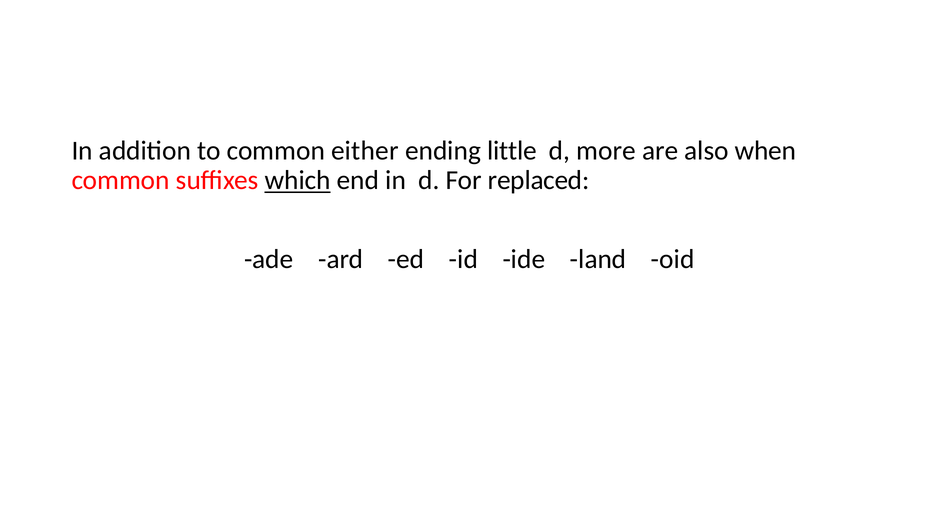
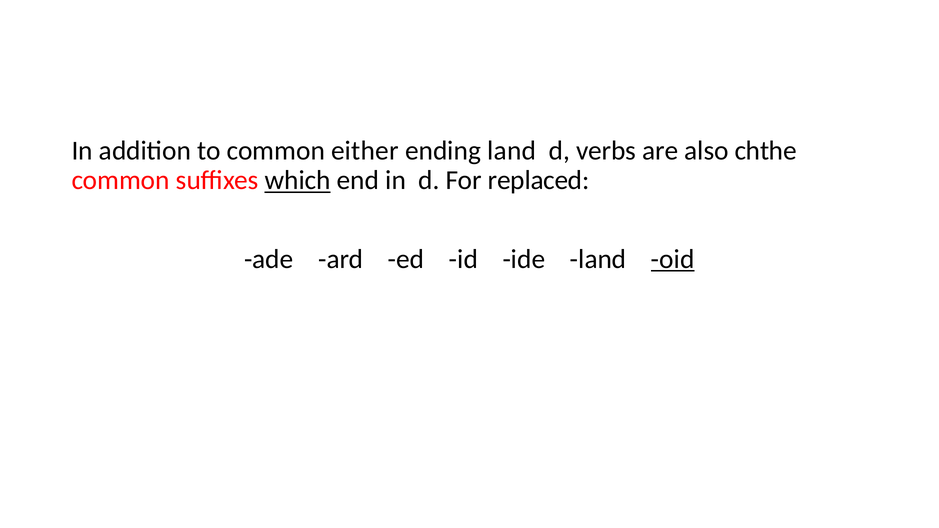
ending little: little -> land
more: more -> verbs
when: when -> chthe
oid underline: none -> present
